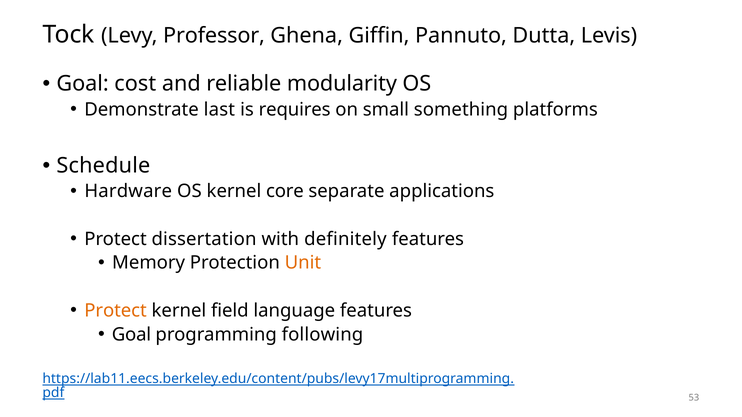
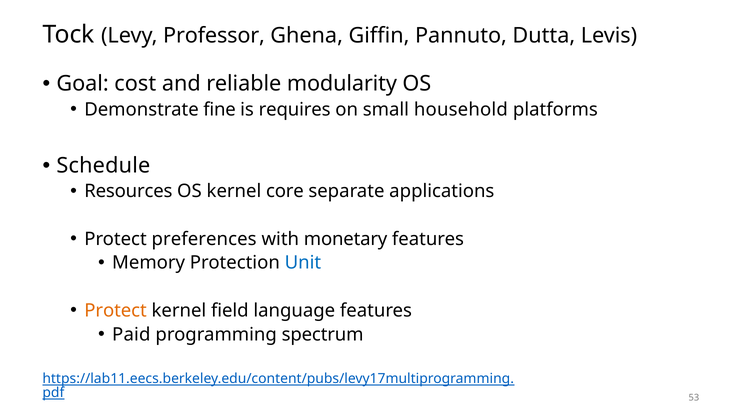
last: last -> fine
something: something -> household
Hardware: Hardware -> Resources
dissertation: dissertation -> preferences
definitely: definitely -> monetary
Unit colour: orange -> blue
Goal at (131, 335): Goal -> Paid
following: following -> spectrum
